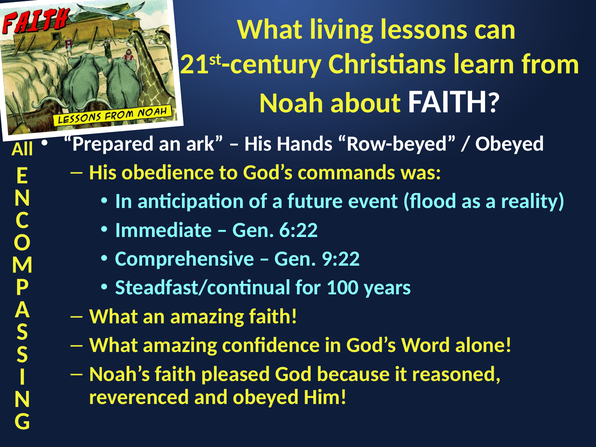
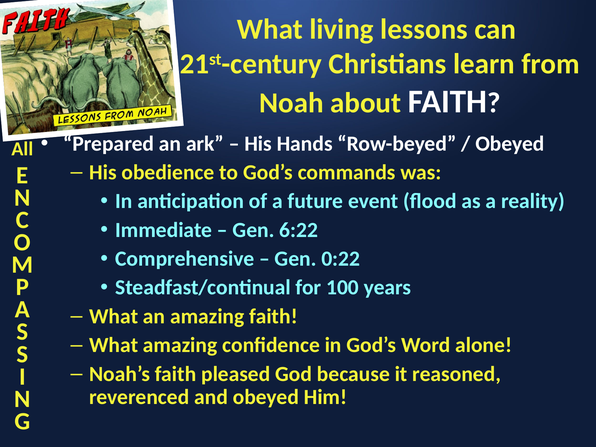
9:22: 9:22 -> 0:22
